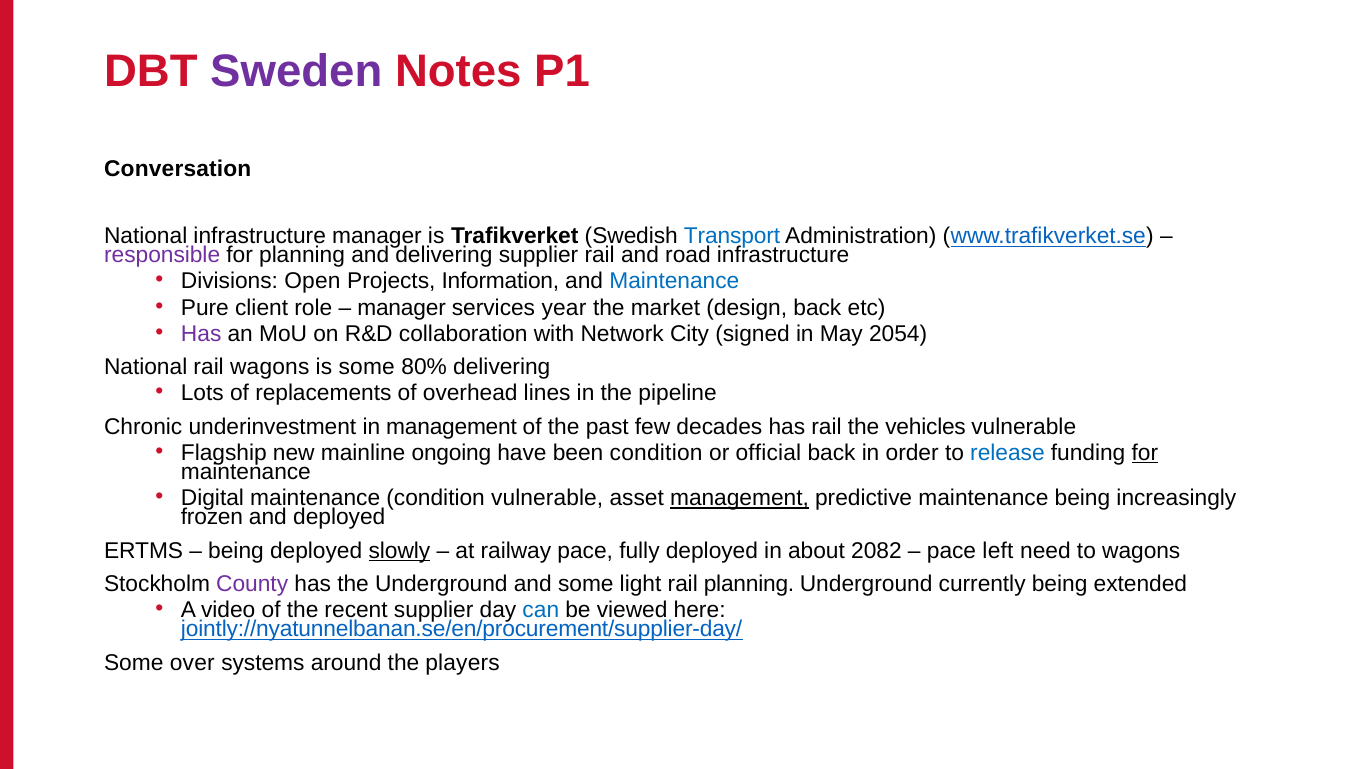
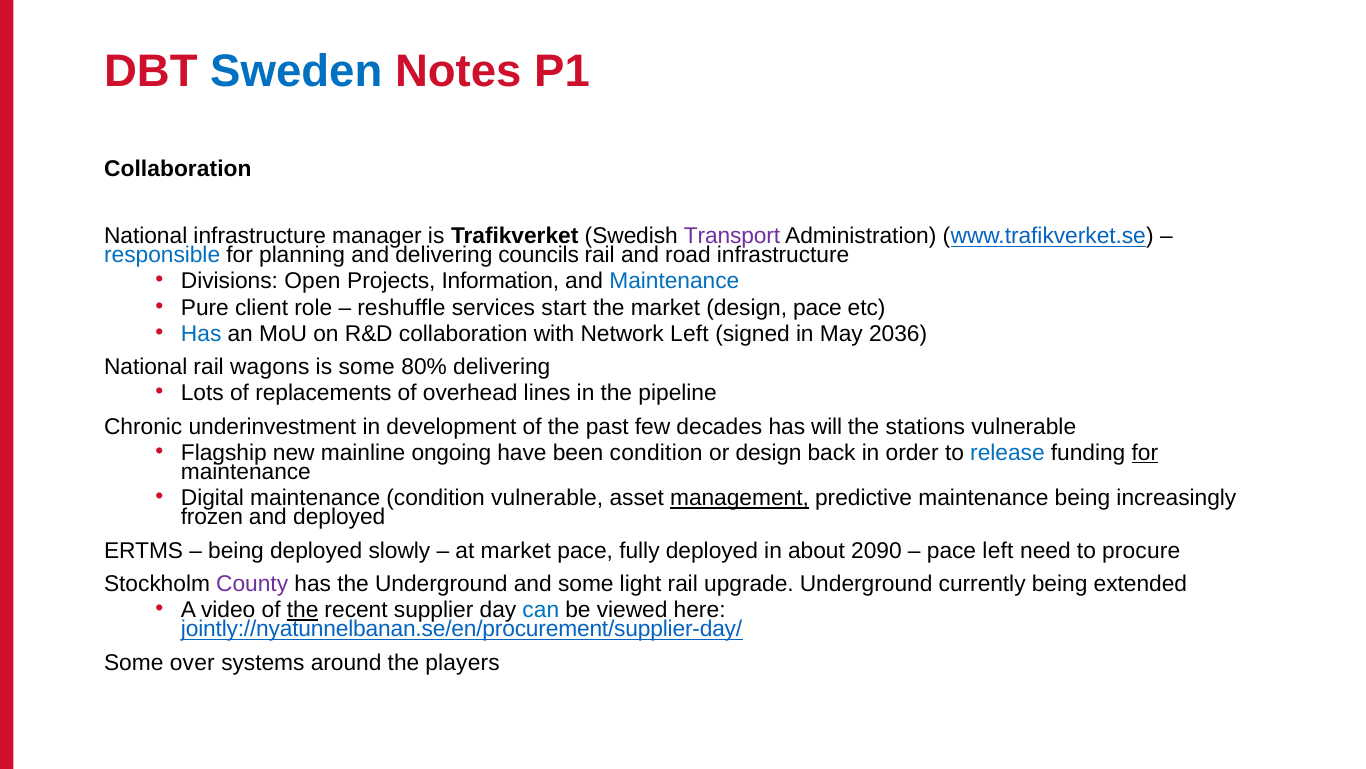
Sweden colour: purple -> blue
Conversation at (178, 169): Conversation -> Collaboration
Transport colour: blue -> purple
responsible colour: purple -> blue
delivering supplier: supplier -> councils
manager at (402, 307): manager -> reshuffle
year: year -> start
design back: back -> pace
Has at (201, 333) colour: purple -> blue
Network City: City -> Left
2054: 2054 -> 2036
in management: management -> development
has rail: rail -> will
vehicles: vehicles -> stations
or official: official -> design
slowly underline: present -> none
at railway: railway -> market
2082: 2082 -> 2090
to wagons: wagons -> procure
rail planning: planning -> upgrade
the at (303, 610) underline: none -> present
